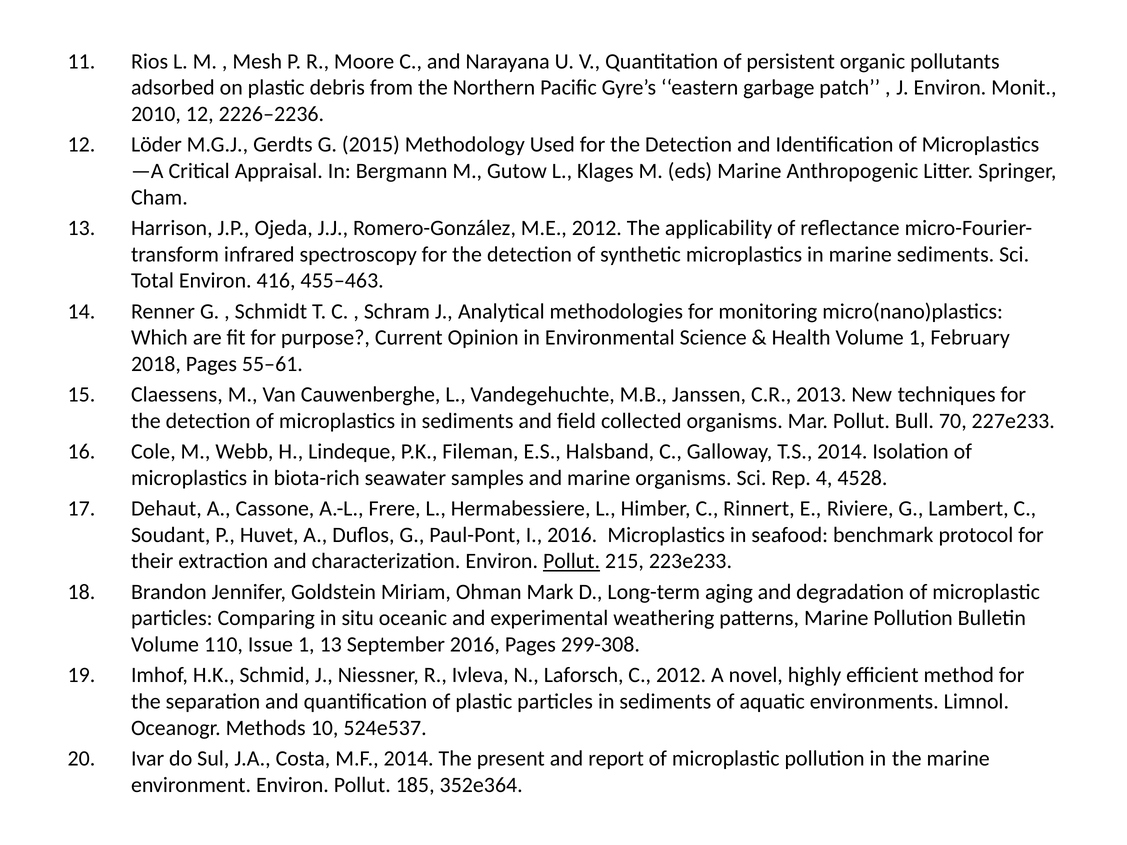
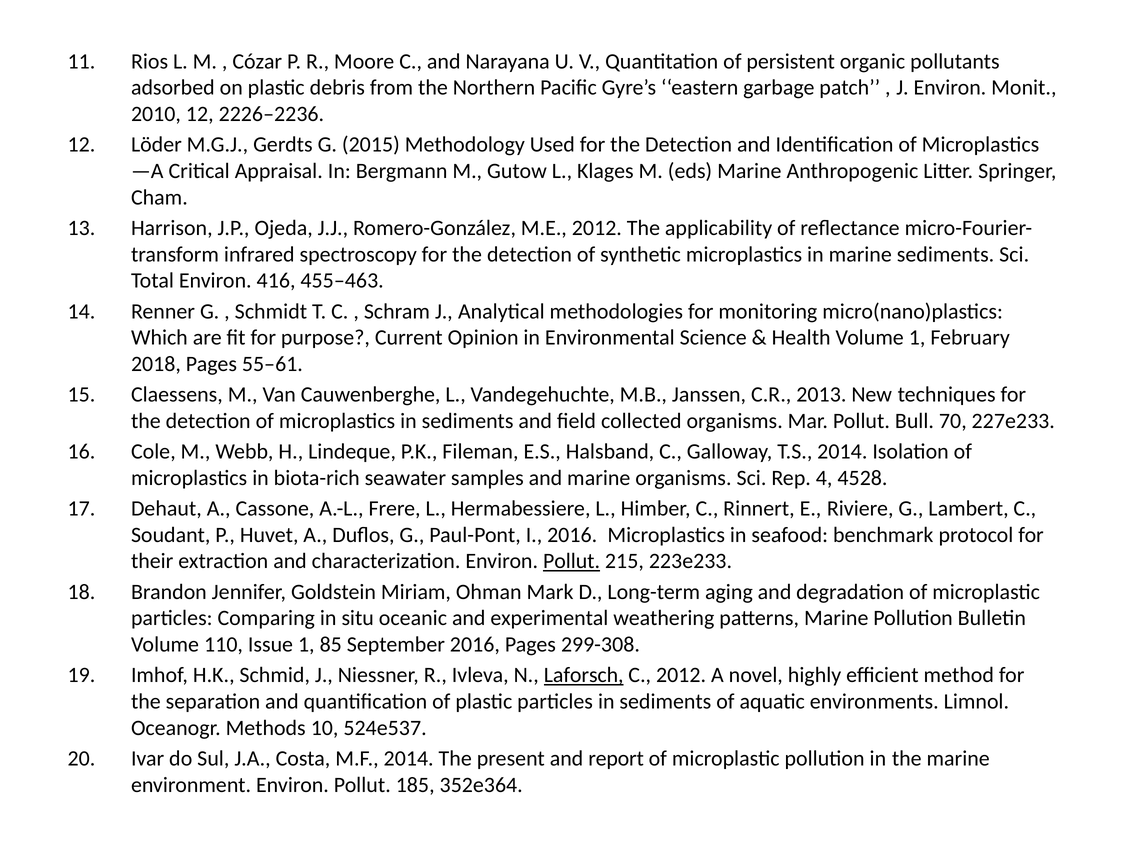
Mesh: Mesh -> Cózar
1 13: 13 -> 85
Laforsch underline: none -> present
